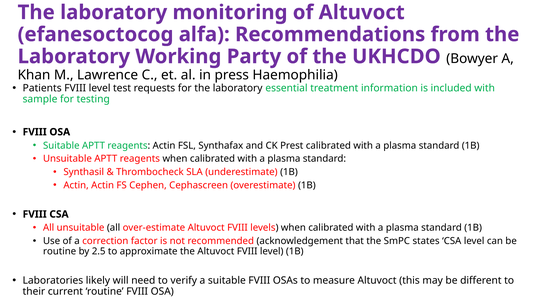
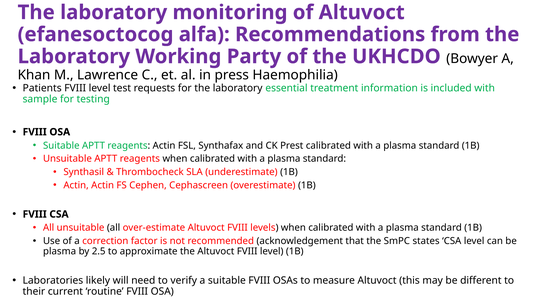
routine at (60, 251): routine -> plasma
